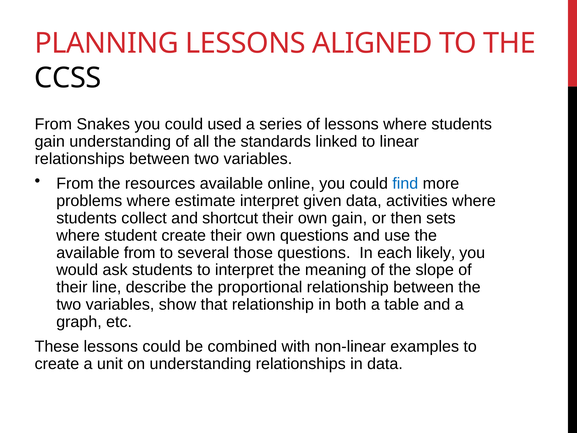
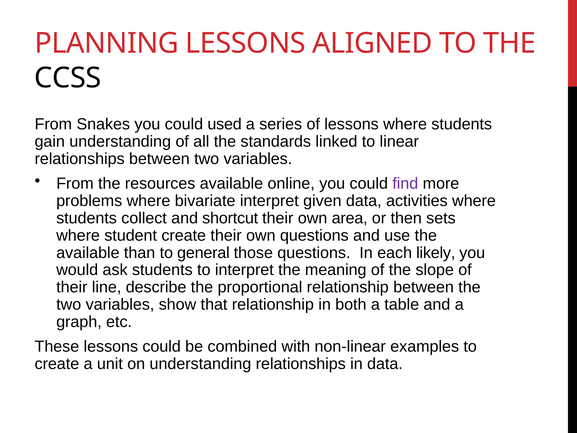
find colour: blue -> purple
estimate: estimate -> bivariate
own gain: gain -> area
available from: from -> than
several: several -> general
